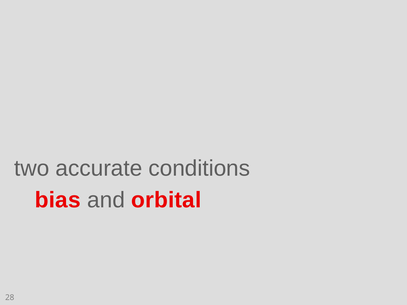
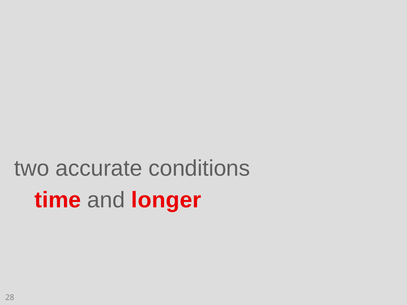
bias: bias -> time
orbital: orbital -> longer
